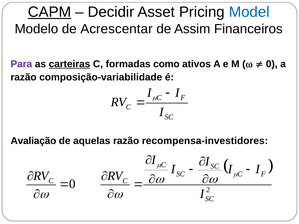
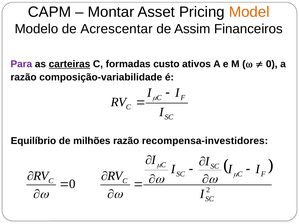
CAPM underline: present -> none
Decidir: Decidir -> Montar
Model colour: blue -> orange
como: como -> custo
Avaliação: Avaliação -> Equilíbrio
aquelas: aquelas -> milhões
